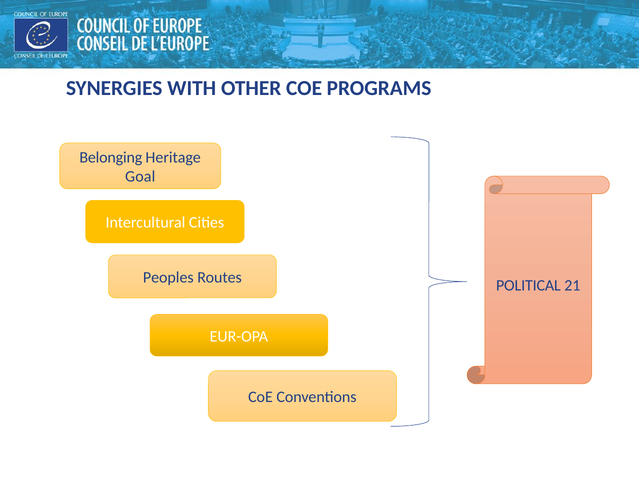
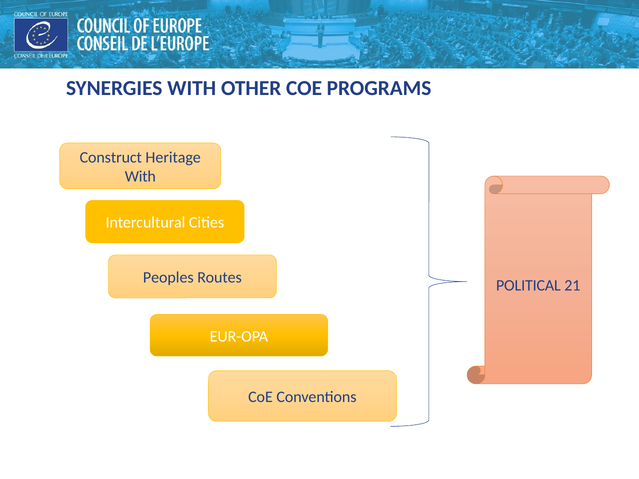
Belonging: Belonging -> Construct
Goal at (140, 177): Goal -> With
